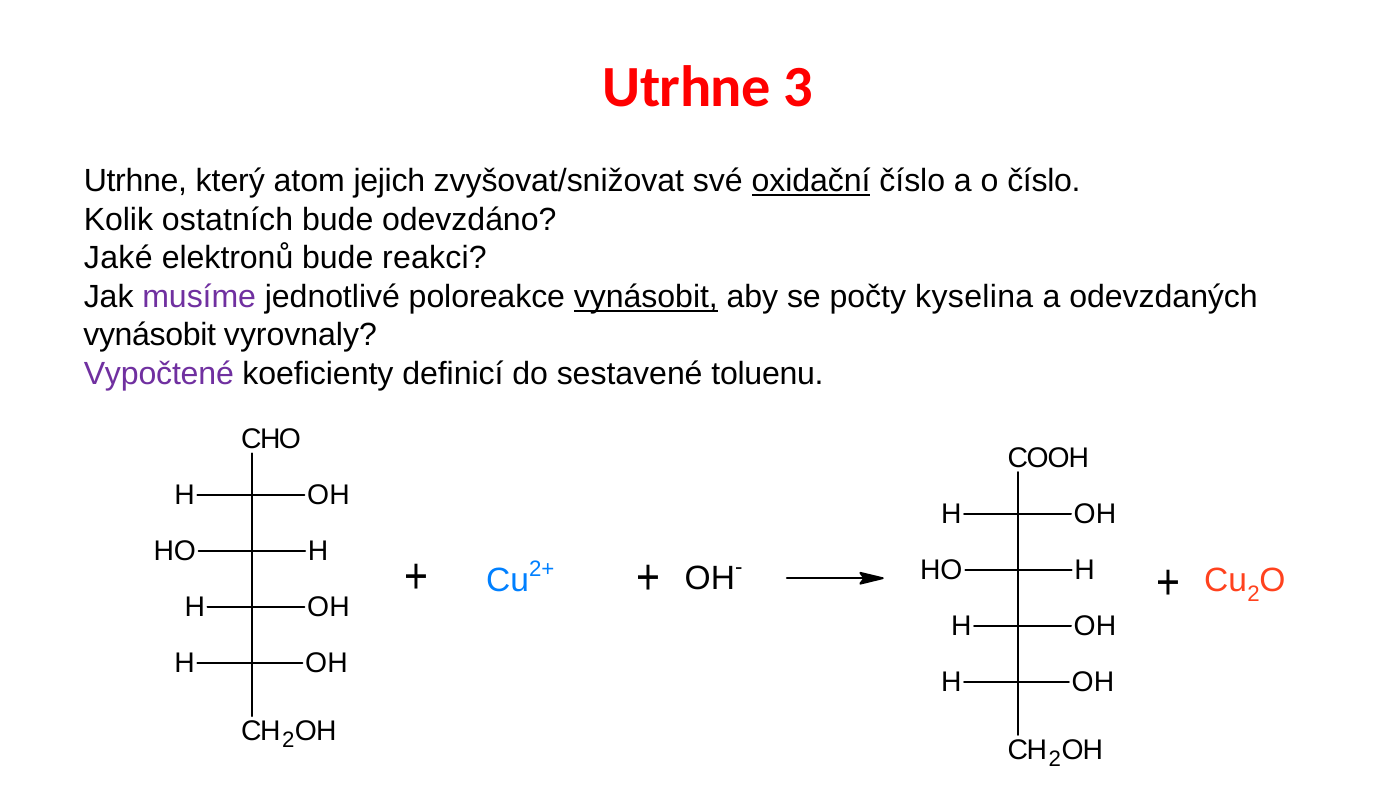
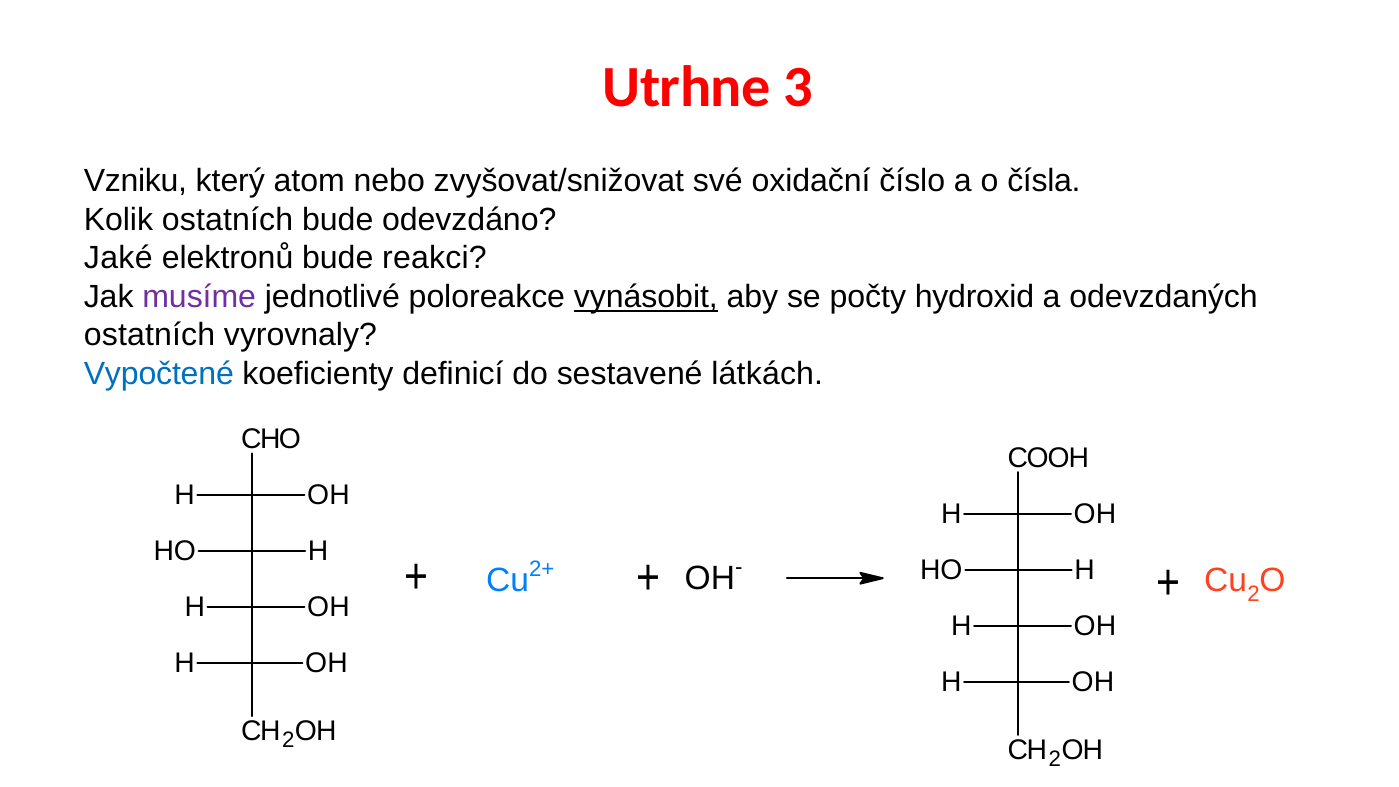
Utrhne at (135, 181): Utrhne -> Vzniku
jejich: jejich -> nebo
oxidační underline: present -> none
o číslo: číslo -> čísla
kyselina: kyselina -> hydroxid
vynásobit at (150, 335): vynásobit -> ostatních
Vypočtené colour: purple -> blue
toluenu: toluenu -> látkách
